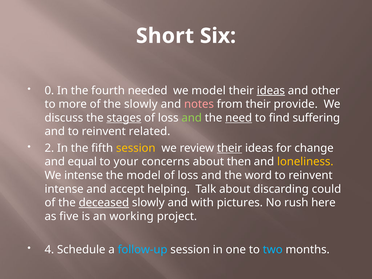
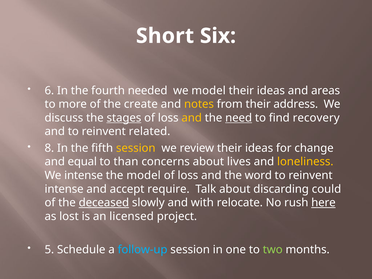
0: 0 -> 6
ideas at (271, 91) underline: present -> none
other: other -> areas
the slowly: slowly -> create
notes colour: pink -> yellow
provide: provide -> address
and at (192, 118) colour: light green -> yellow
suffering: suffering -> recovery
2: 2 -> 8
their at (230, 148) underline: present -> none
your: your -> than
then: then -> lives
helping: helping -> require
pictures: pictures -> relocate
here underline: none -> present
five: five -> lost
working: working -> licensed
4: 4 -> 5
two colour: light blue -> light green
